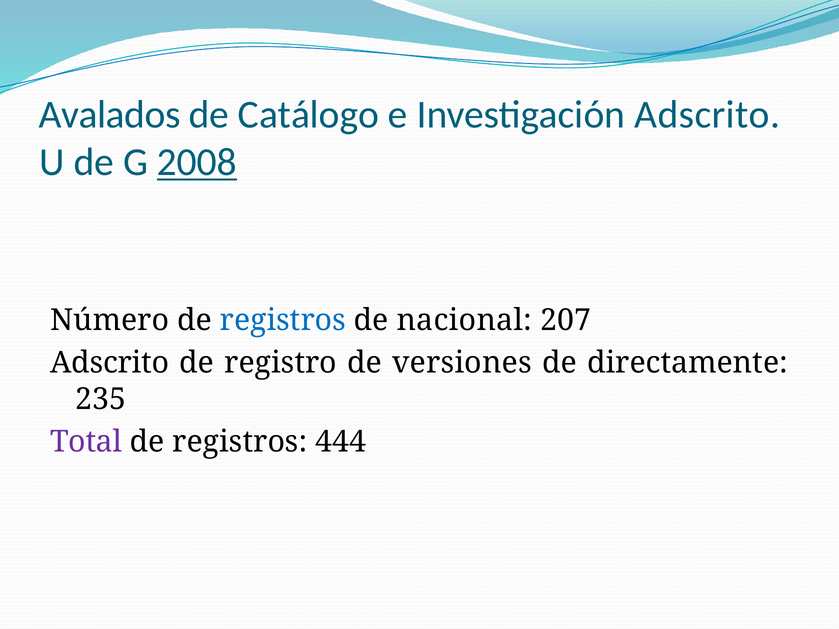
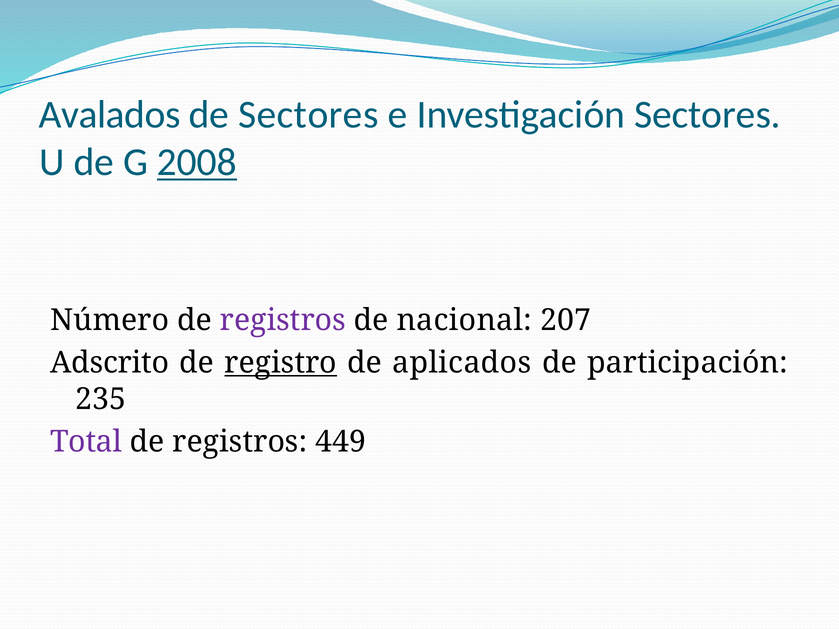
de Catálogo: Catálogo -> Sectores
Investigación Adscrito: Adscrito -> Sectores
registros at (283, 320) colour: blue -> purple
registro underline: none -> present
versiones: versiones -> aplicados
directamente: directamente -> participación
444: 444 -> 449
